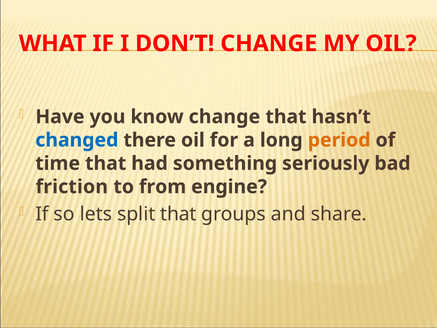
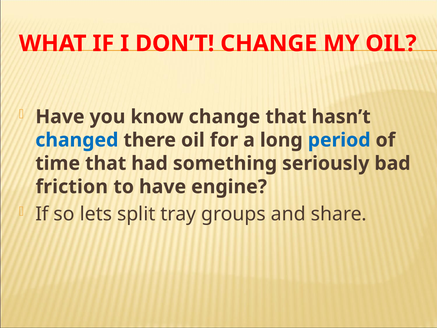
period colour: orange -> blue
to from: from -> have
split that: that -> tray
